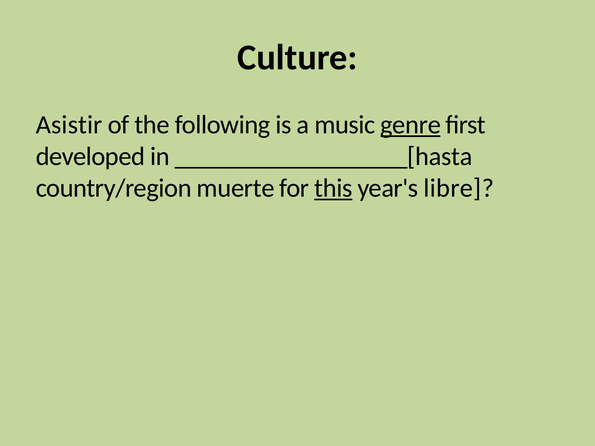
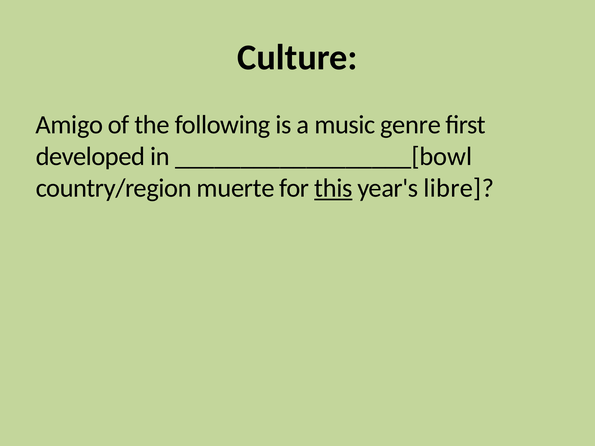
Asistir: Asistir -> Amigo
genre underline: present -> none
__________________[hasta: __________________[hasta -> __________________[bowl
